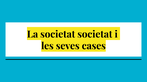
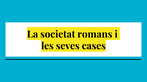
societat at (95, 35): societat -> romans
